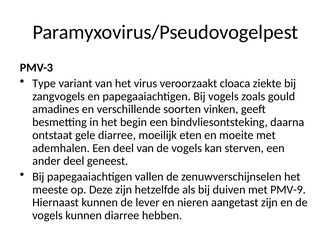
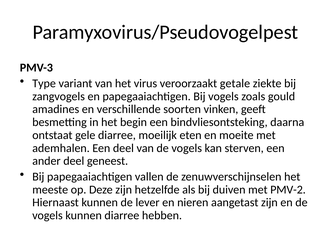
cloaca: cloaca -> getale
PMV-9: PMV-9 -> PMV-2
